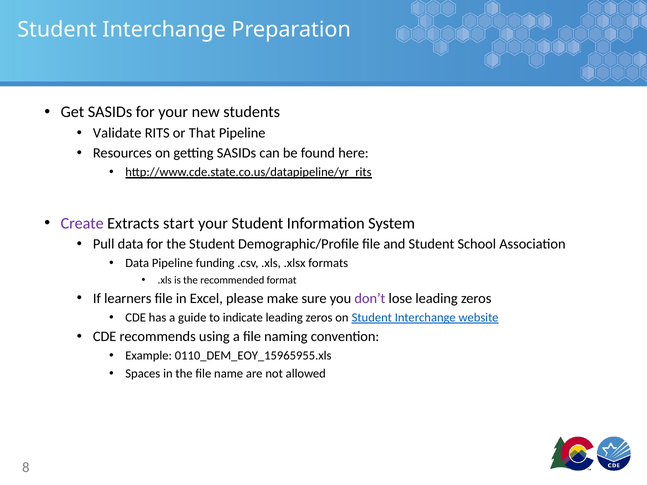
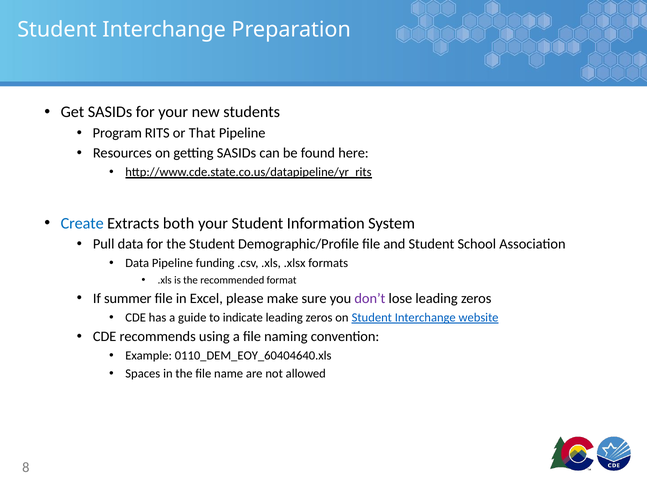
Validate: Validate -> Program
Create colour: purple -> blue
start: start -> both
learners: learners -> summer
0110_DEM_EOY_15965955.xls: 0110_DEM_EOY_15965955.xls -> 0110_DEM_EOY_60404640.xls
